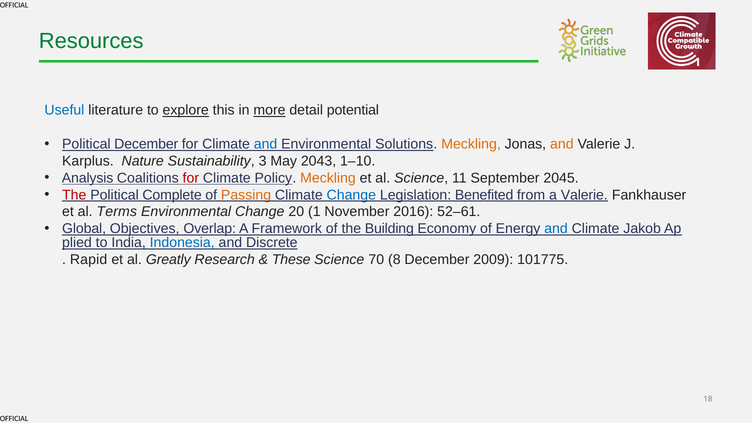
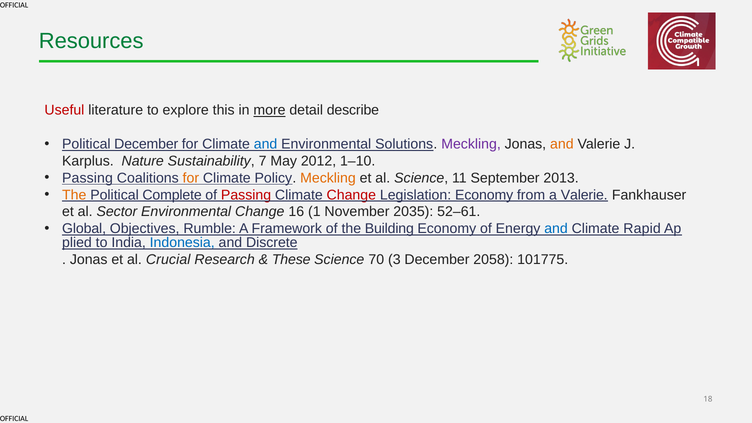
Useful colour: blue -> red
explore underline: present -> none
potential: potential -> describe
Meckling at (471, 144) colour: orange -> purple
3: 3 -> 7
2043: 2043 -> 2012
Analysis at (88, 178): Analysis -> Passing
for at (191, 178) colour: red -> orange
2045: 2045 -> 2013
The at (74, 195) colour: red -> orange
Passing at (246, 195) colour: orange -> red
Change at (351, 195) colour: blue -> red
Legislation Benefited: Benefited -> Economy
Terms: Terms -> Sector
20: 20 -> 16
2016: 2016 -> 2035
Overlap: Overlap -> Rumble
Jakob: Jakob -> Rapid
Rapid at (89, 260): Rapid -> Jonas
Greatly: Greatly -> Crucial
8: 8 -> 3
2009: 2009 -> 2058
